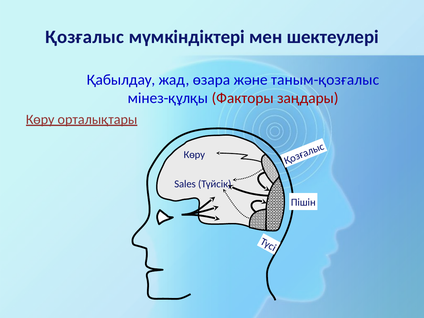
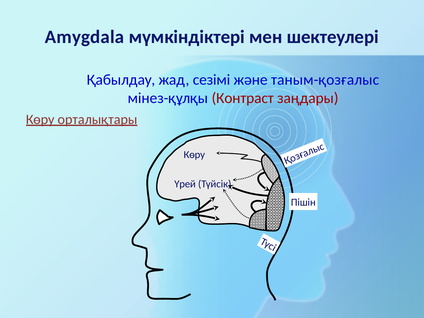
Қозғалыс: Қозғалыс -> Amygdala
өзара: өзара -> сезімі
Факторы: Факторы -> Контраст
Sales: Sales -> Үрей
